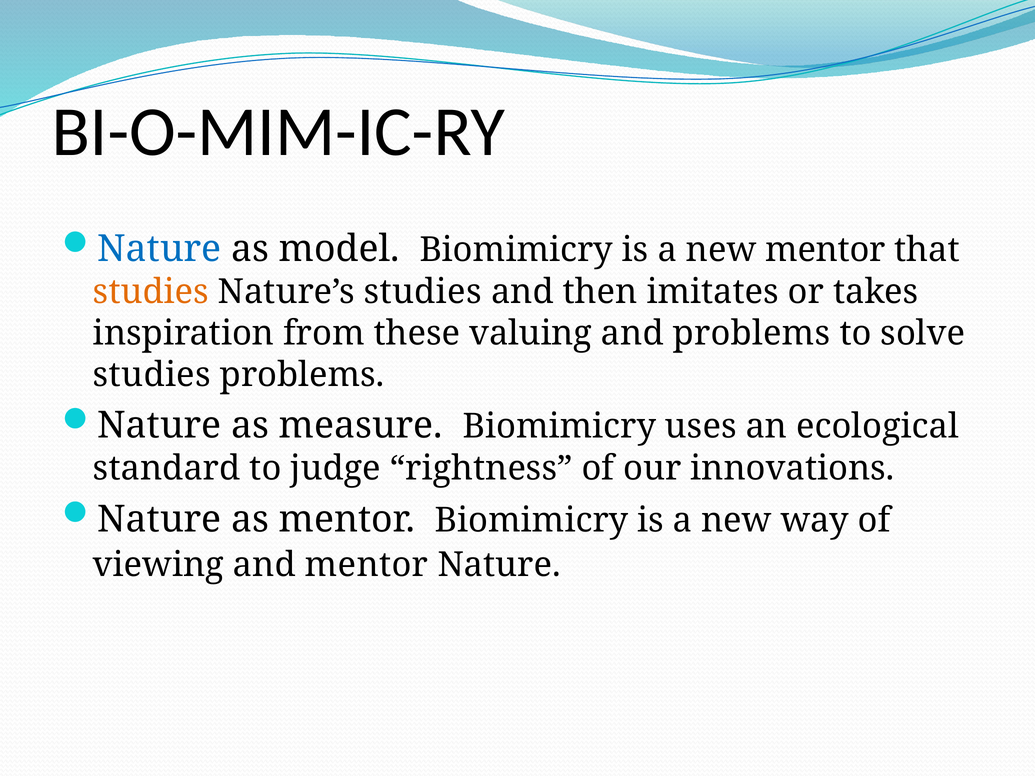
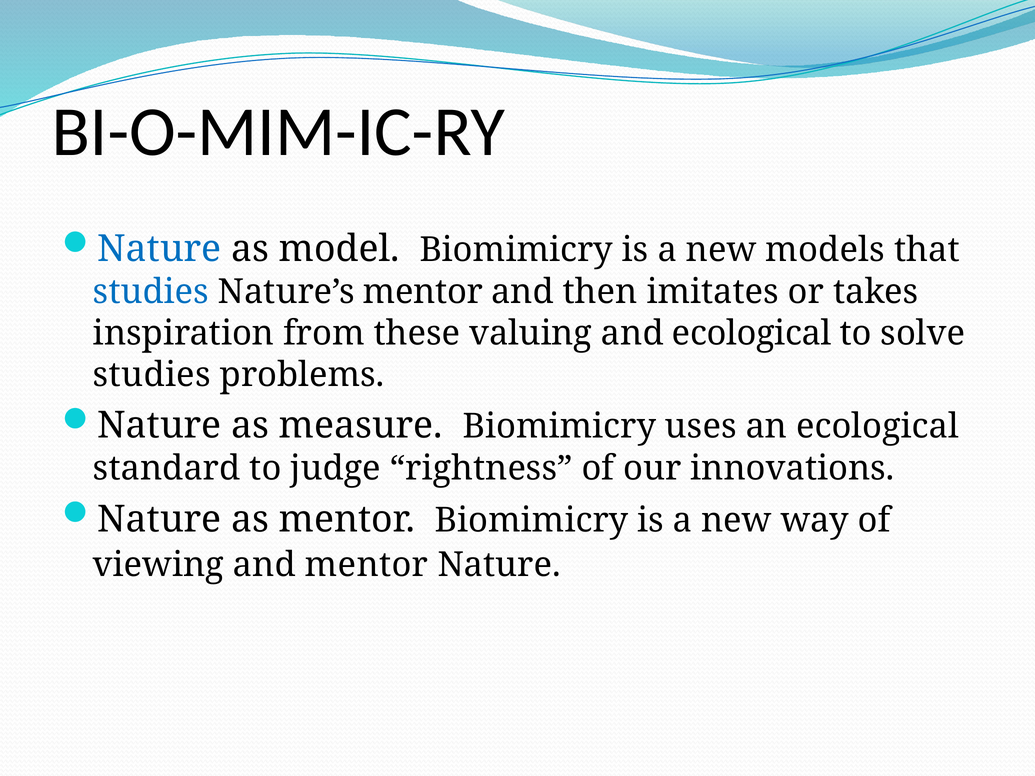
new mentor: mentor -> models
studies at (151, 292) colour: orange -> blue
Nature’s studies: studies -> mentor
and problems: problems -> ecological
